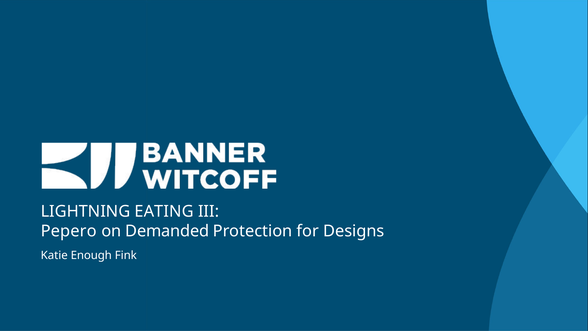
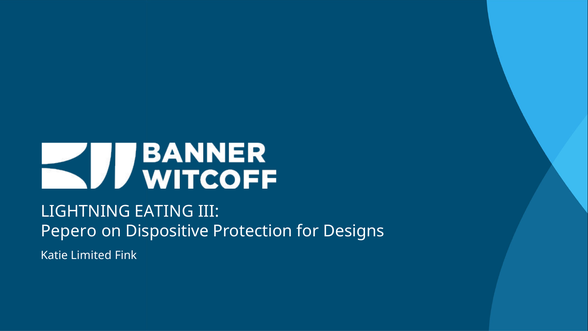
Demanded: Demanded -> Dispositive
Enough: Enough -> Limited
